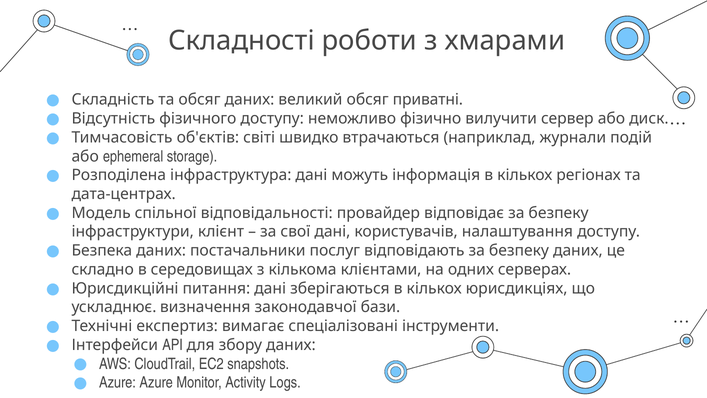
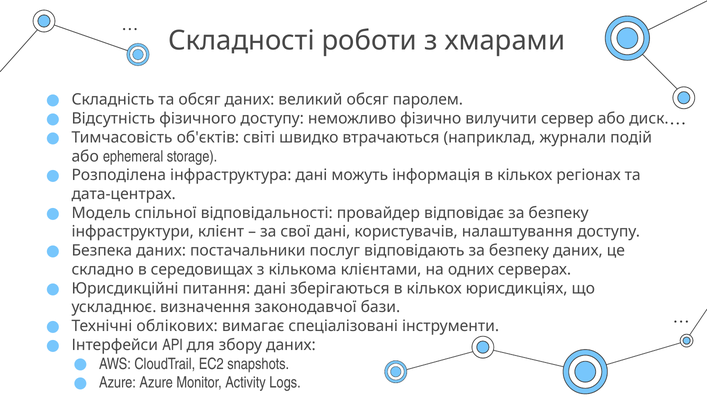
приватні: приватні -> паролем
експертиз: експертиз -> облікових
